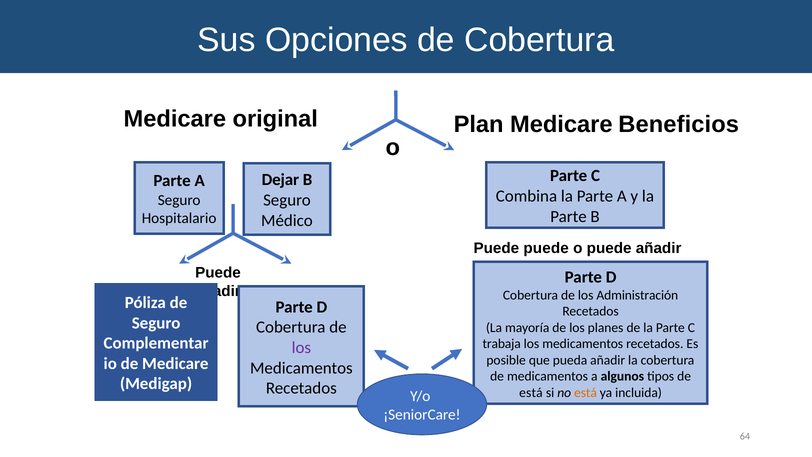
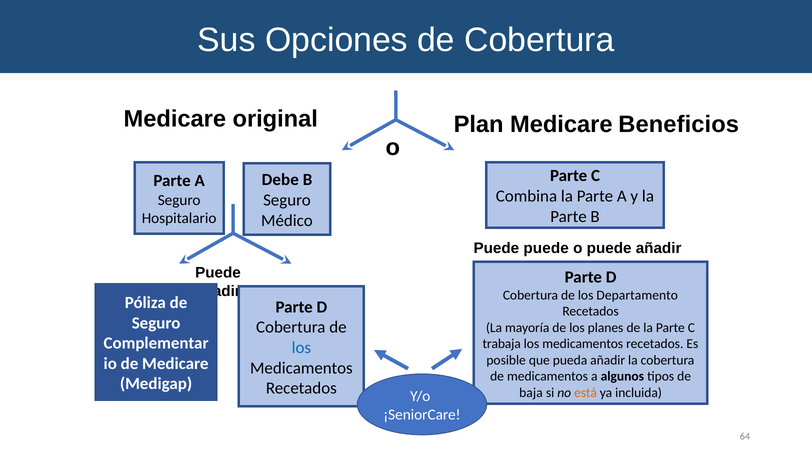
Dejar: Dejar -> Debe
Administración: Administración -> Departamento
los at (301, 347) colour: purple -> blue
está at (531, 392): está -> baja
